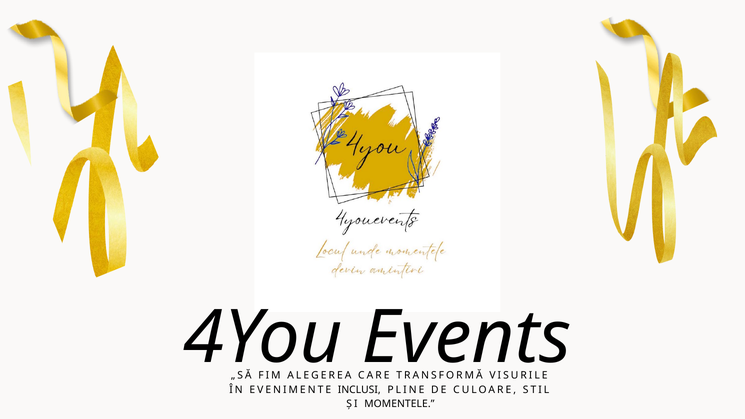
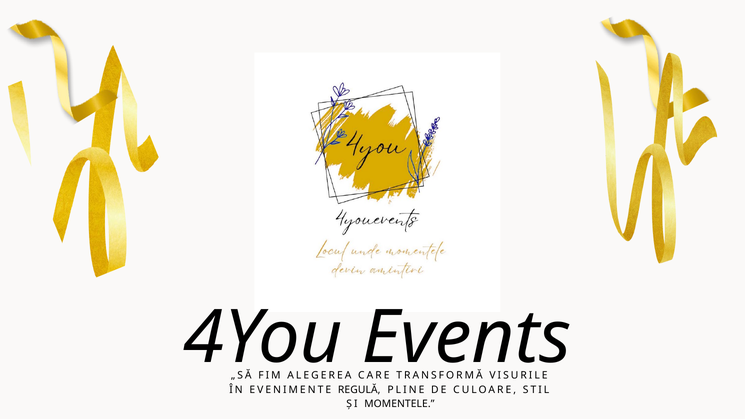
INCLUSI: INCLUSI -> REGULĂ
